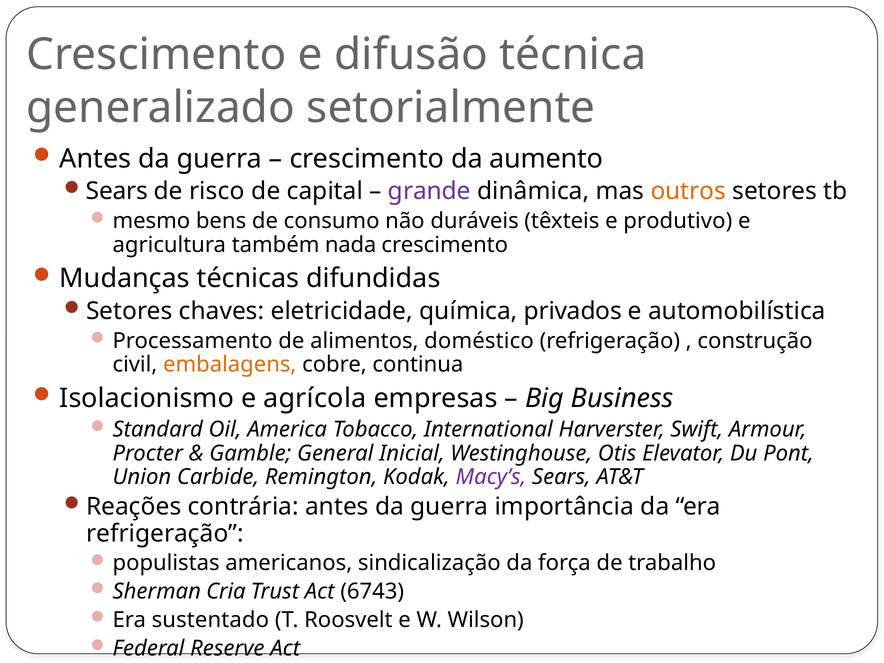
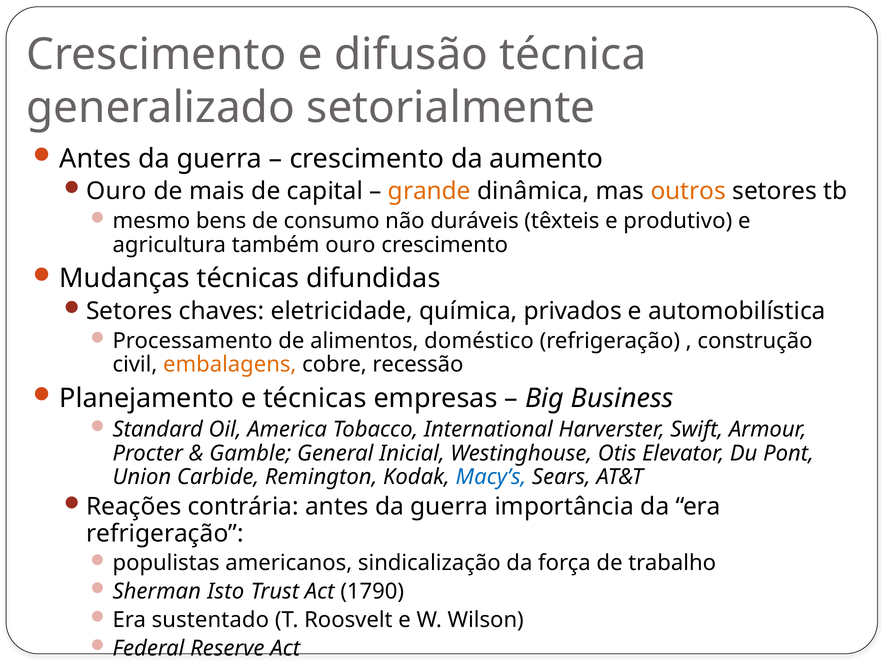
Sears at (117, 191): Sears -> Ouro
risco: risco -> mais
grande colour: purple -> orange
também nada: nada -> ouro
continua: continua -> recessão
Isolacionismo: Isolacionismo -> Planejamento
e agrícola: agrícola -> técnicas
Macy’s colour: purple -> blue
Cria: Cria -> Isto
6743: 6743 -> 1790
